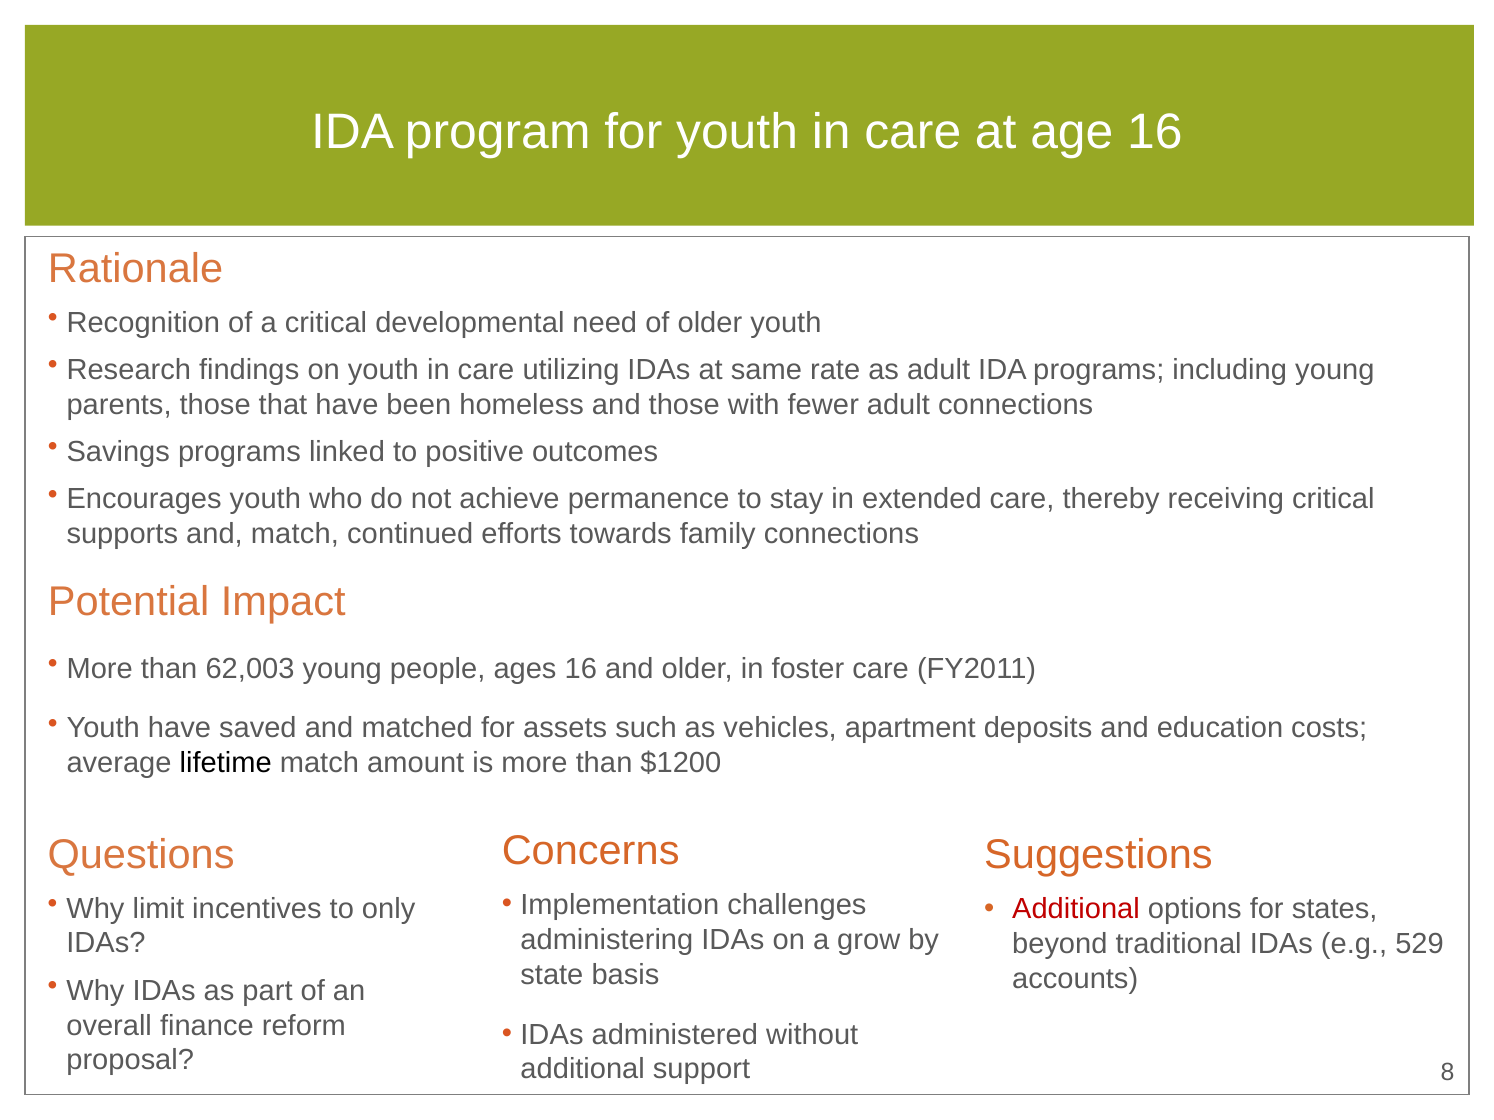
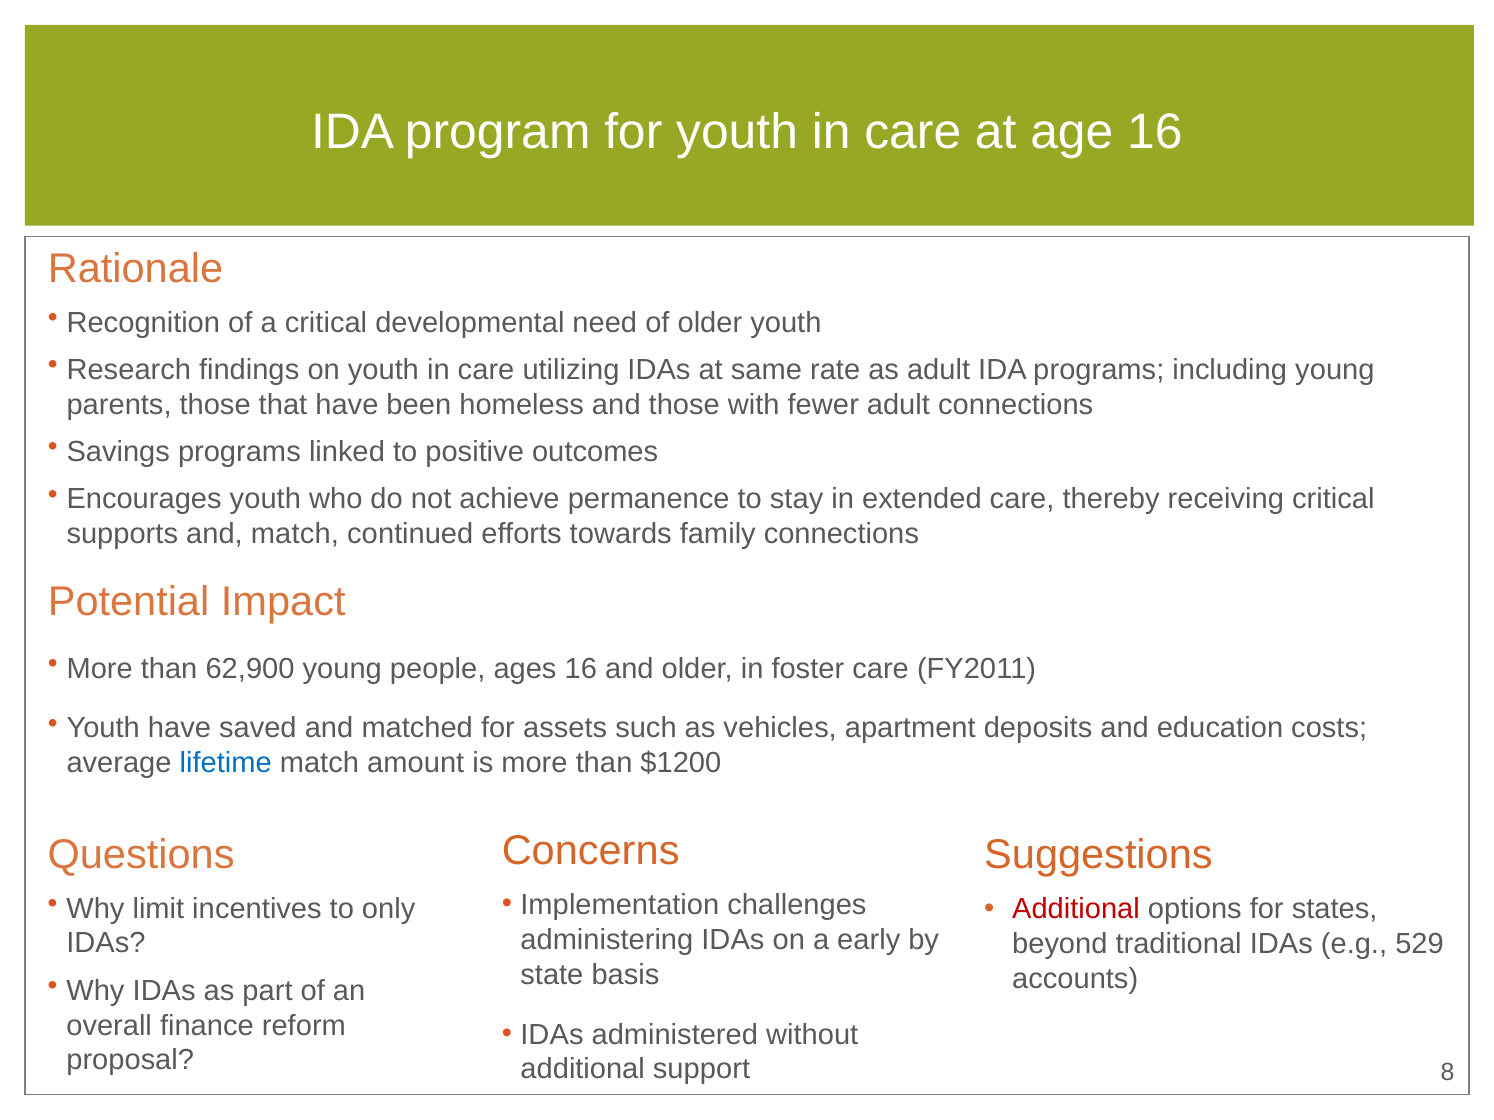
62,003: 62,003 -> 62,900
lifetime colour: black -> blue
grow: grow -> early
